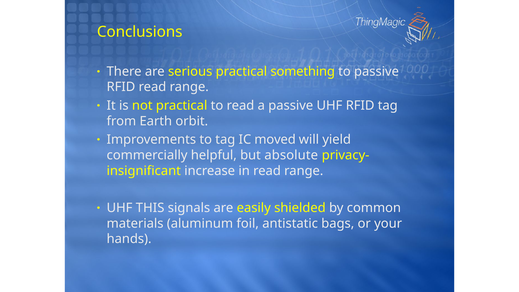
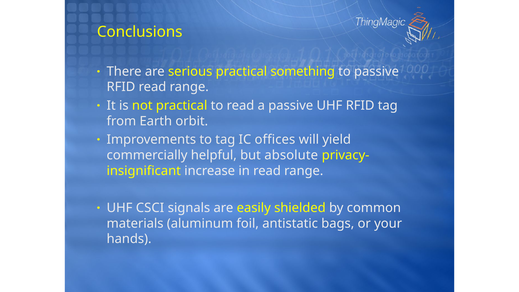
moved: moved -> offices
THIS: THIS -> CSCI
